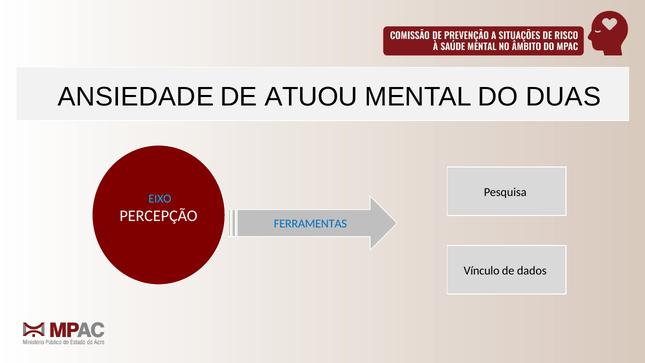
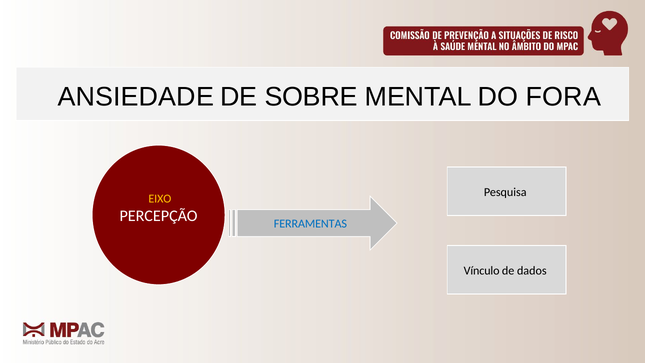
ATUOU: ATUOU -> SOBRE
DUAS: DUAS -> FORA
EIXO colour: light blue -> yellow
